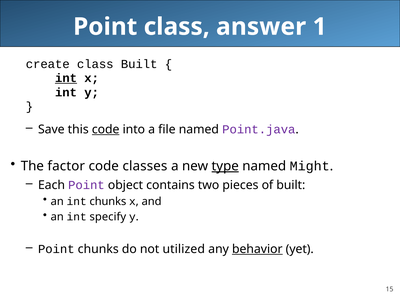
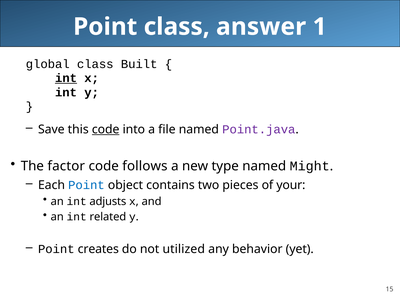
create: create -> global
classes: classes -> follows
type underline: present -> none
Point at (86, 185) colour: purple -> blue
of built: built -> your
int chunks: chunks -> adjusts
specify: specify -> related
Point chunks: chunks -> creates
behavior underline: present -> none
